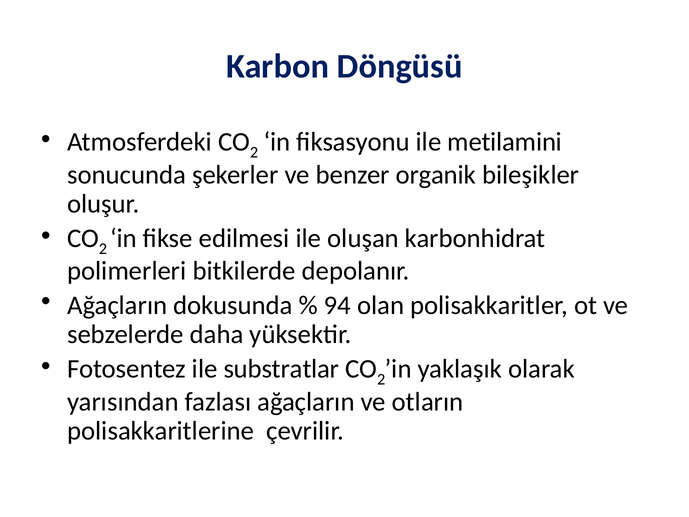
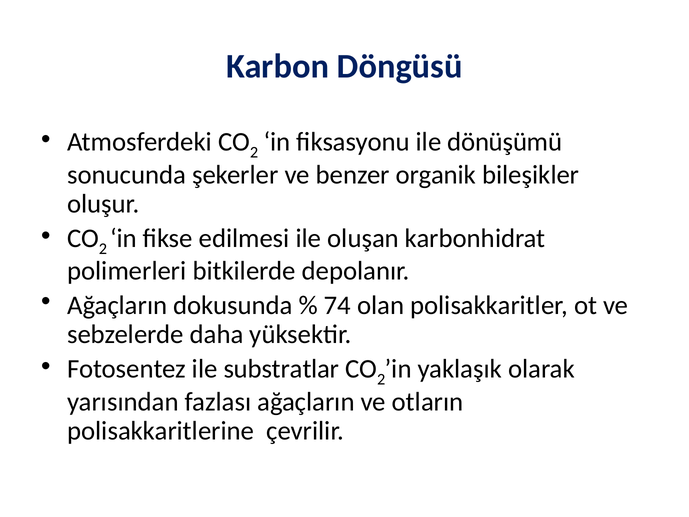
metilamini: metilamini -> dönüşümü
94: 94 -> 74
